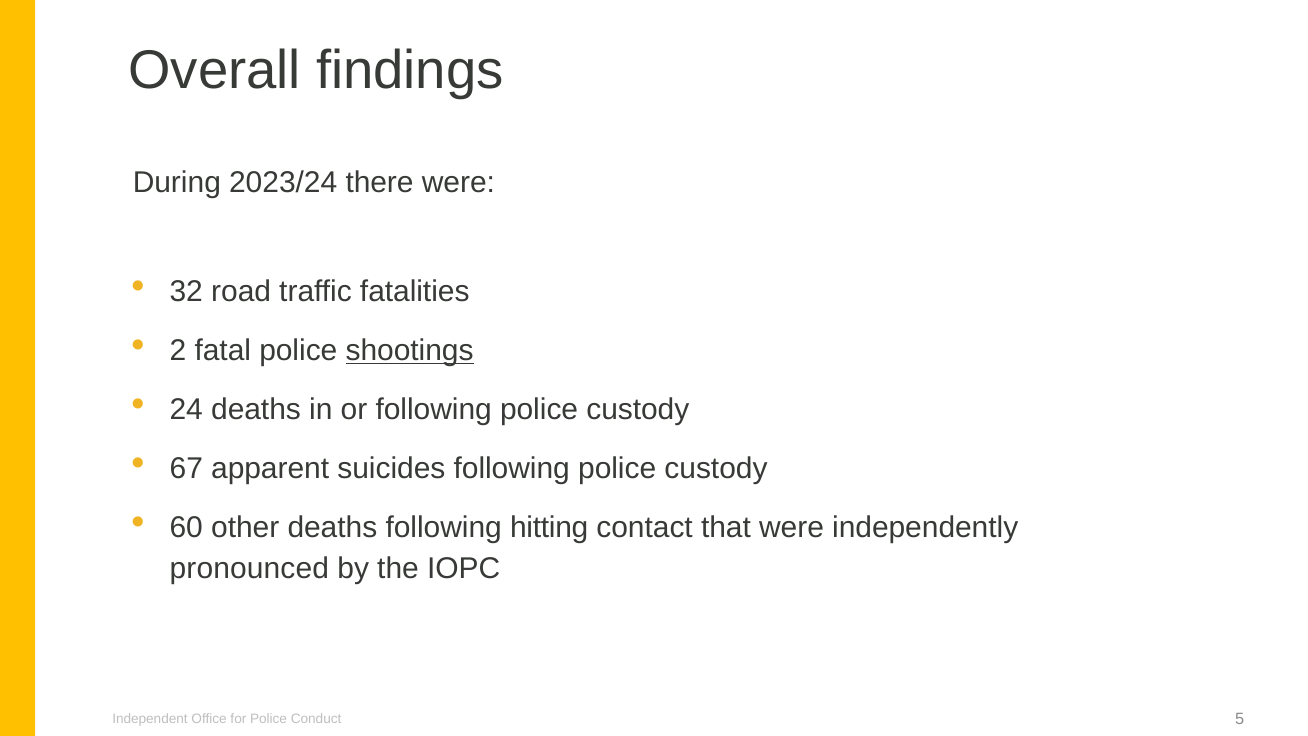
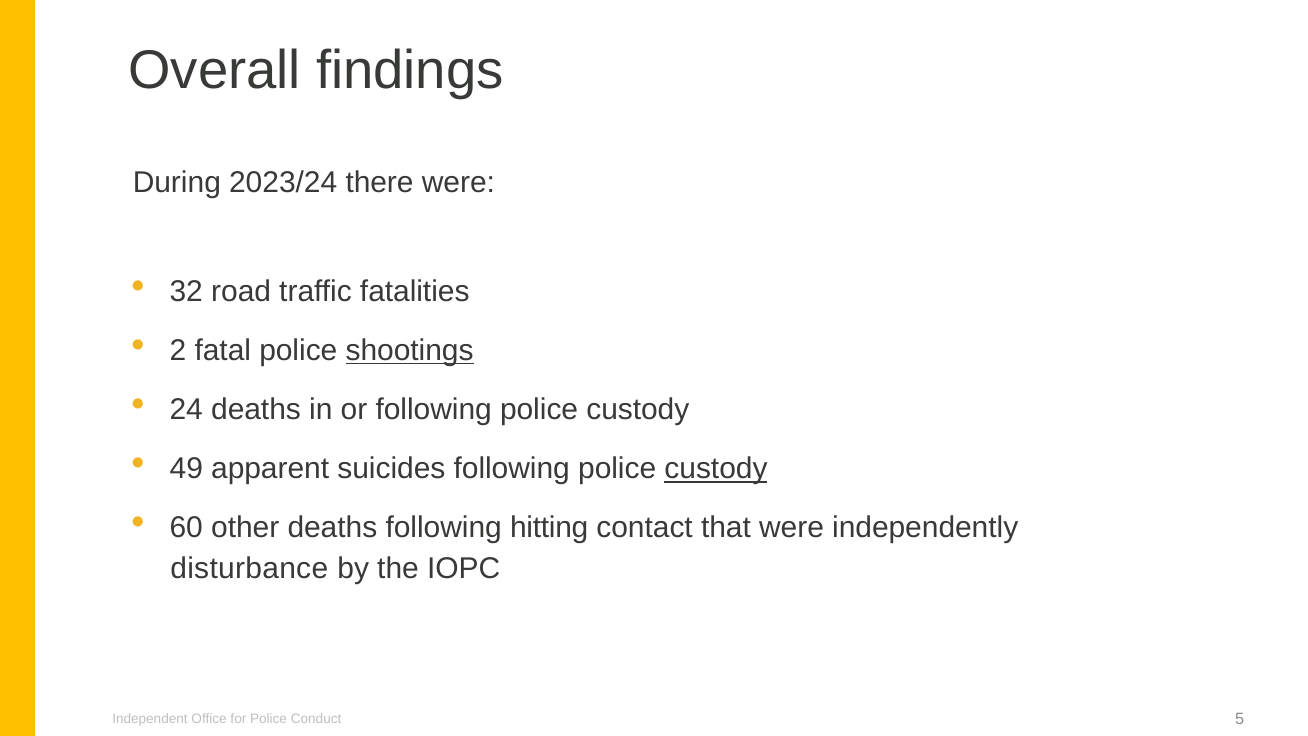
67: 67 -> 49
custody at (716, 469) underline: none -> present
pronounced: pronounced -> disturbance
